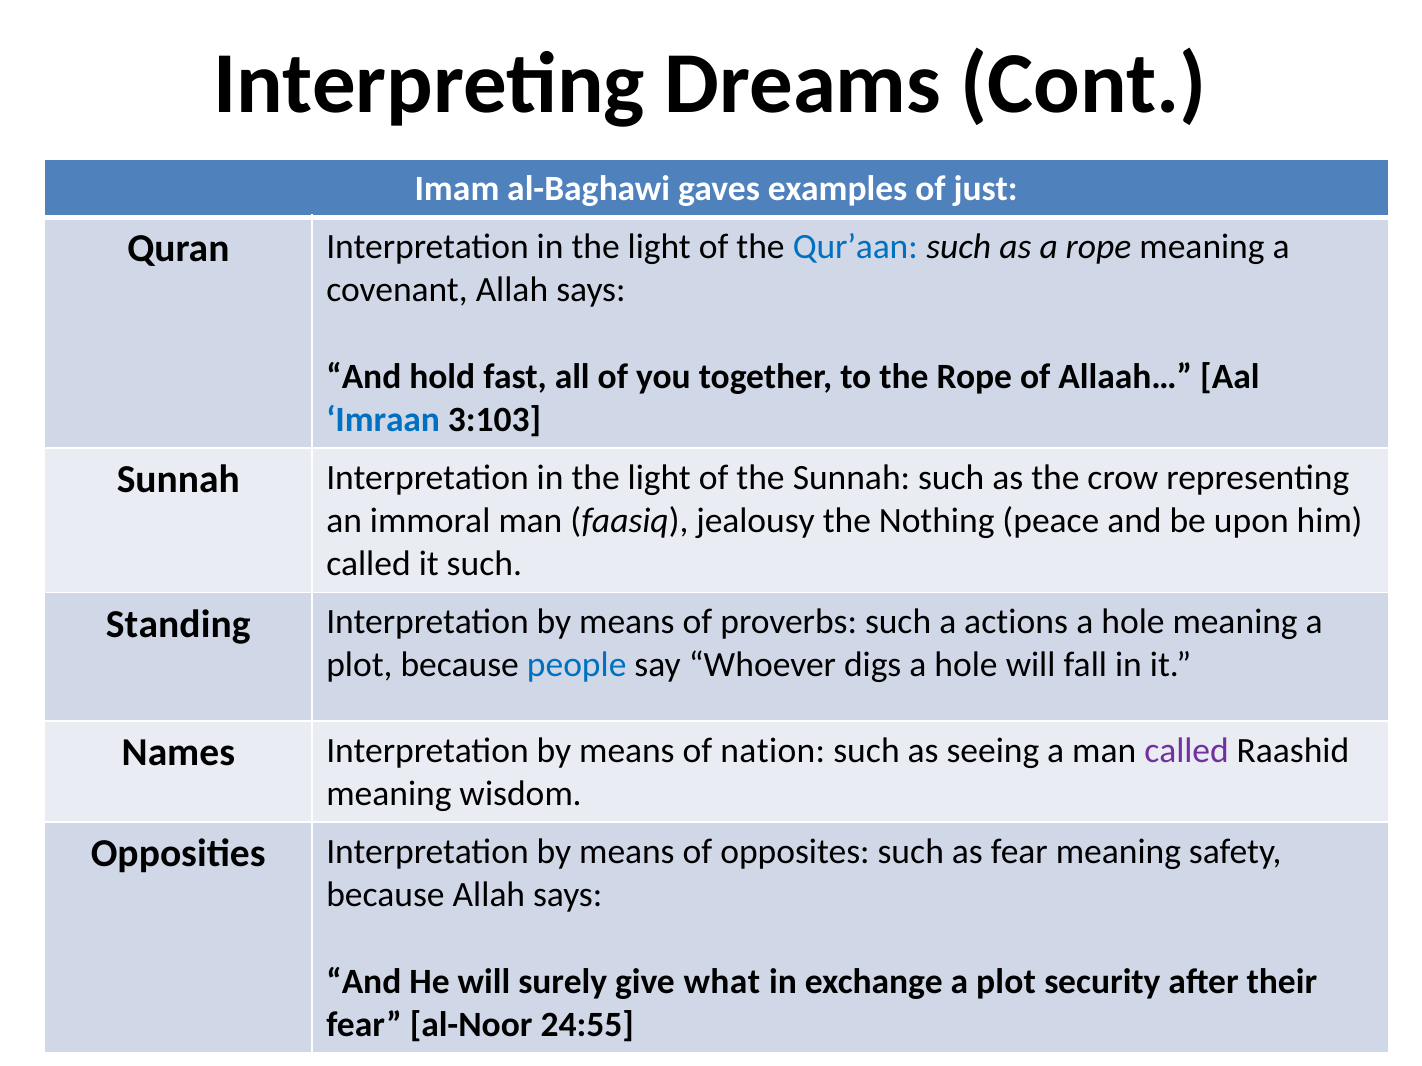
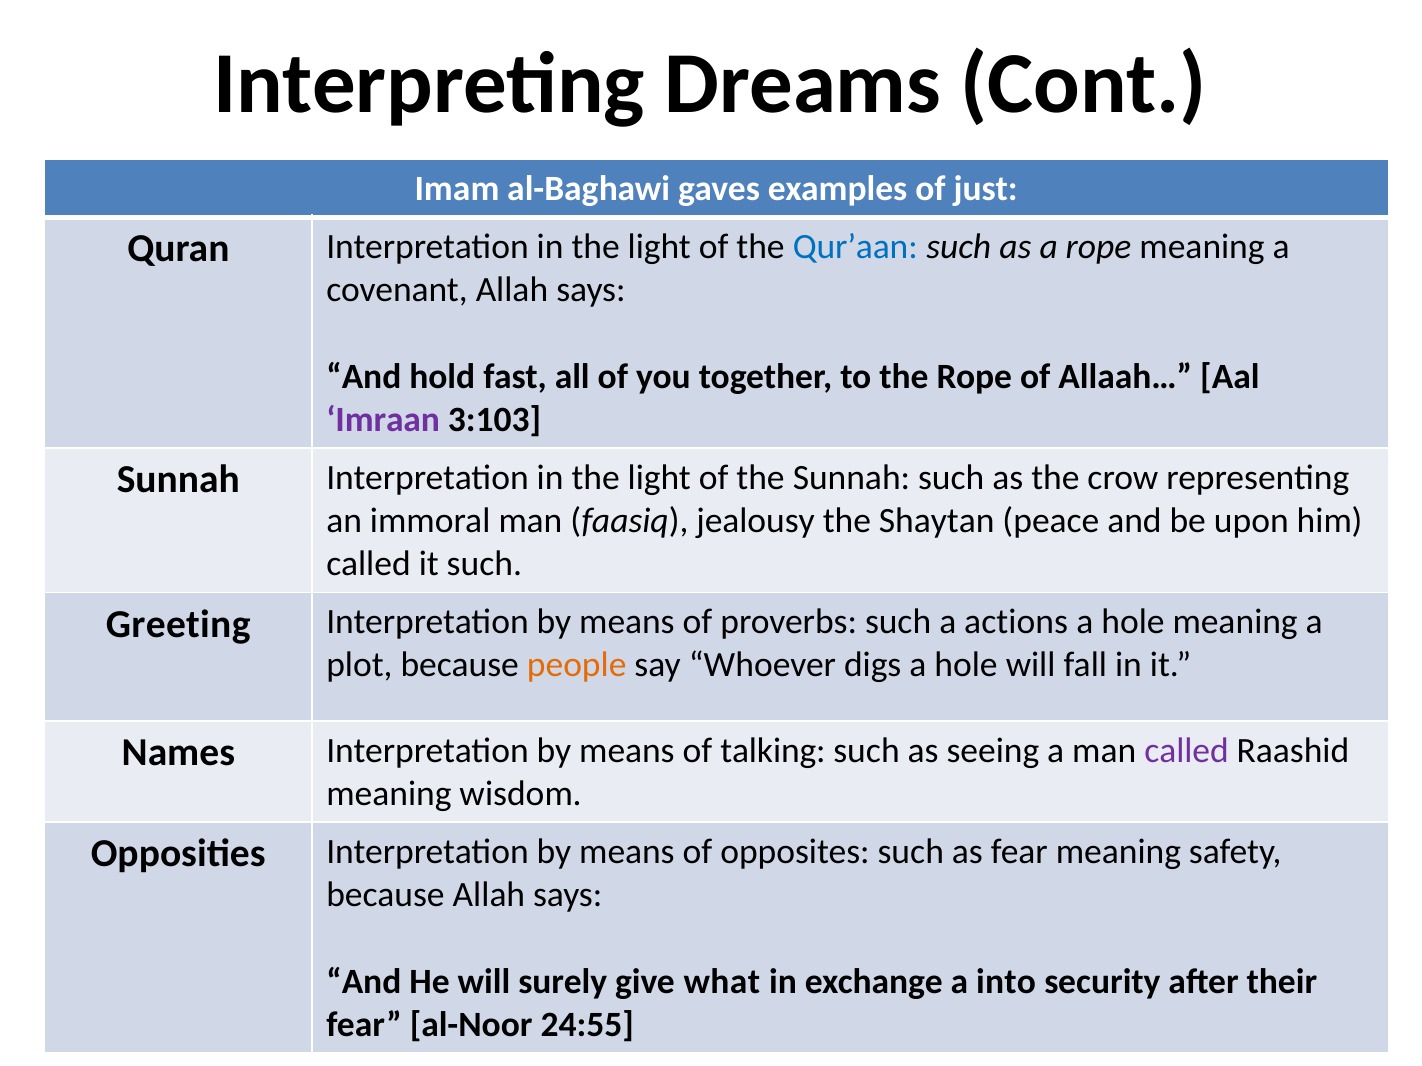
Imraan colour: blue -> purple
Nothing: Nothing -> Shaytan
Standing: Standing -> Greeting
people colour: blue -> orange
nation: nation -> talking
exchange a plot: plot -> into
